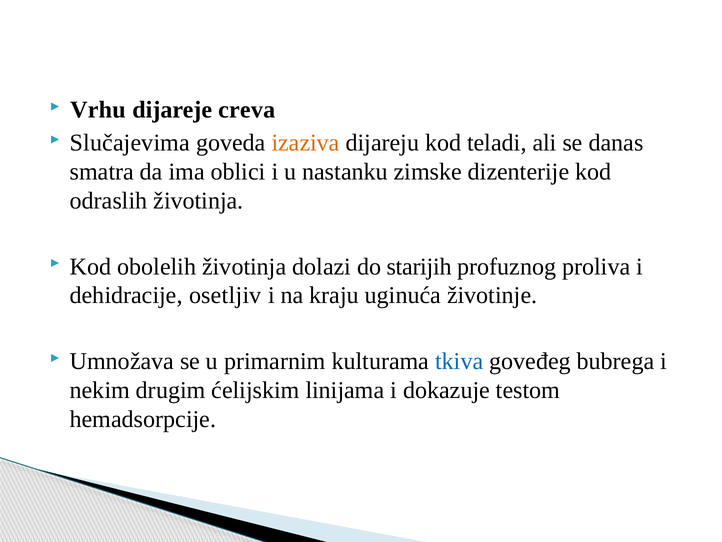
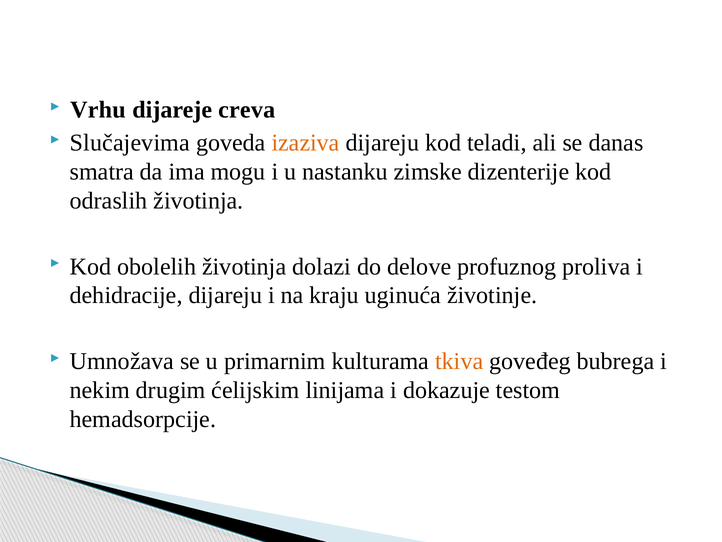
oblici: oblici -> mogu
starijih: starijih -> delove
dehidracije osetljiv: osetljiv -> dijareju
tkiva colour: blue -> orange
